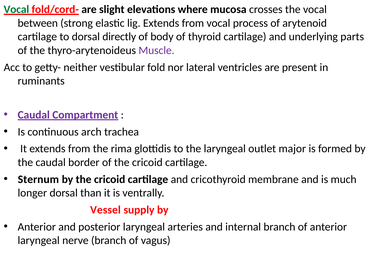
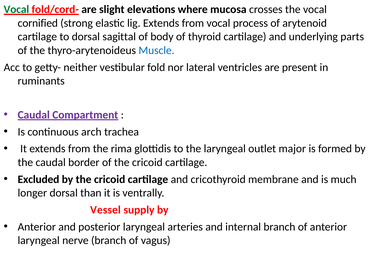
between: between -> cornified
directly: directly -> sagittal
Muscle colour: purple -> blue
Sternum: Sternum -> Excluded
